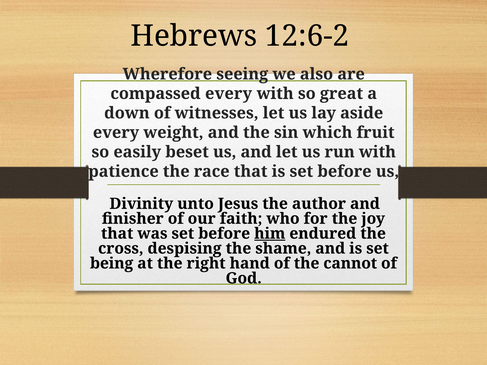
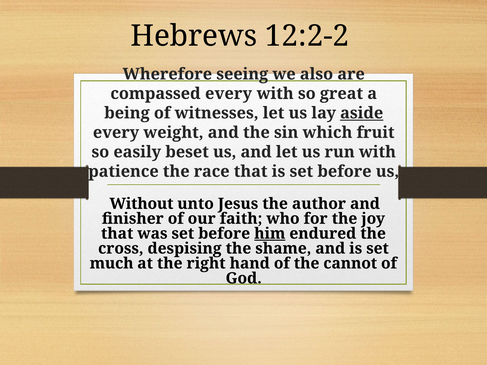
12:6-2: 12:6-2 -> 12:2-2
down: down -> being
aside underline: none -> present
Divinity: Divinity -> Without
being: being -> much
